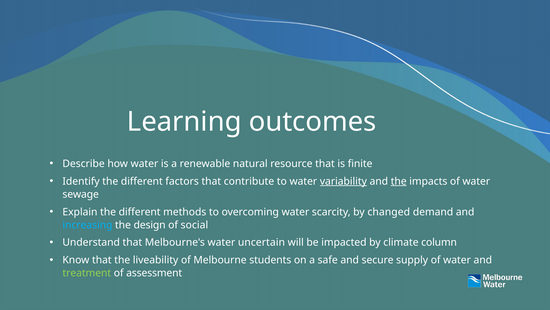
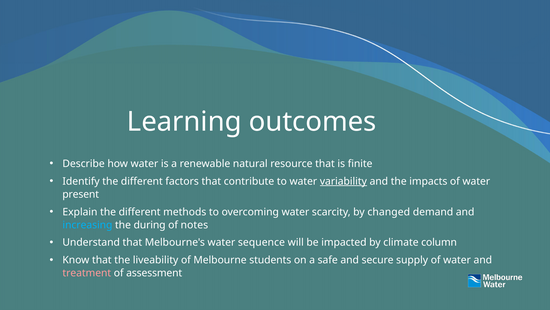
the at (399, 181) underline: present -> none
sewage: sewage -> present
design: design -> during
social: social -> notes
uncertain: uncertain -> sequence
treatment colour: light green -> pink
